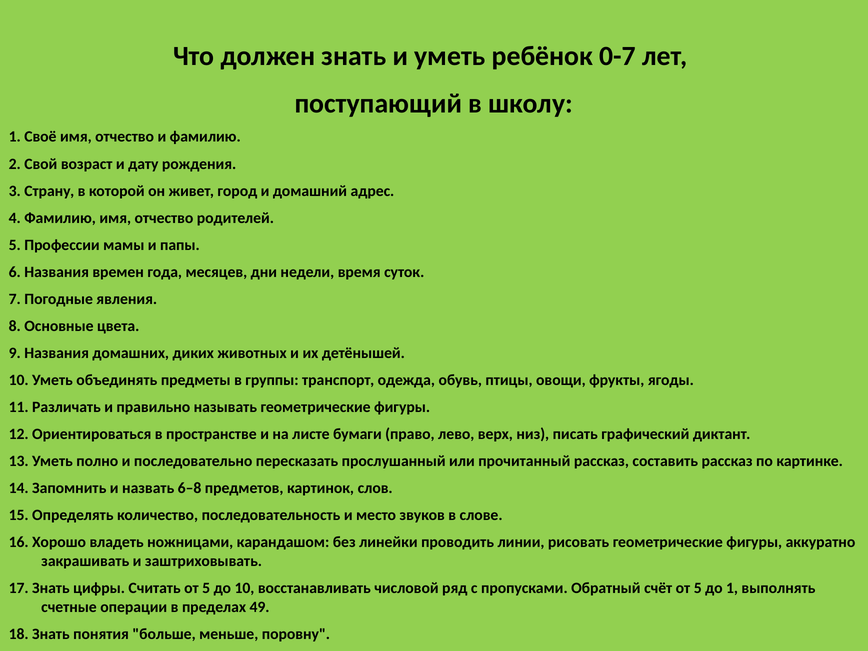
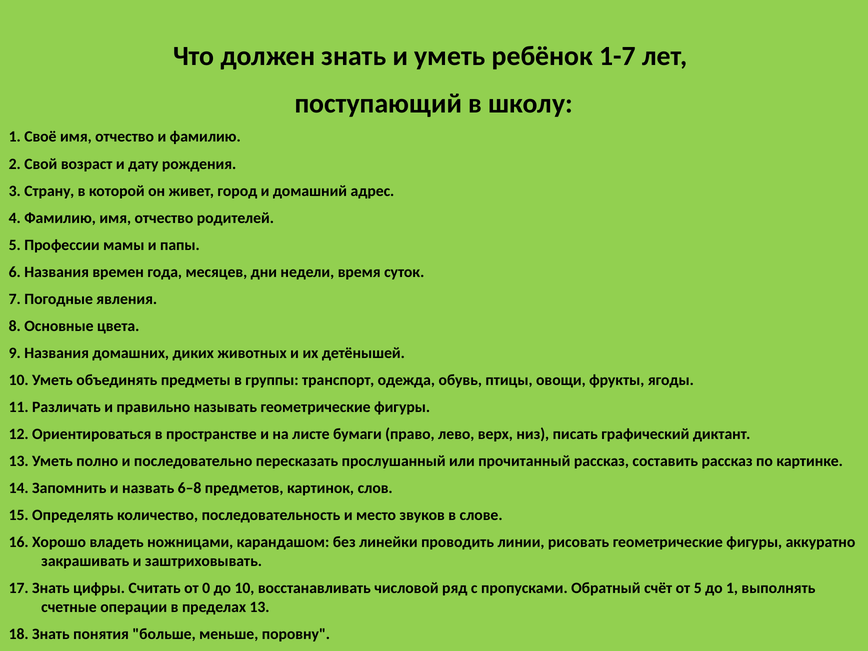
0-7: 0-7 -> 1-7
Считать от 5: 5 -> 0
пределах 49: 49 -> 13
